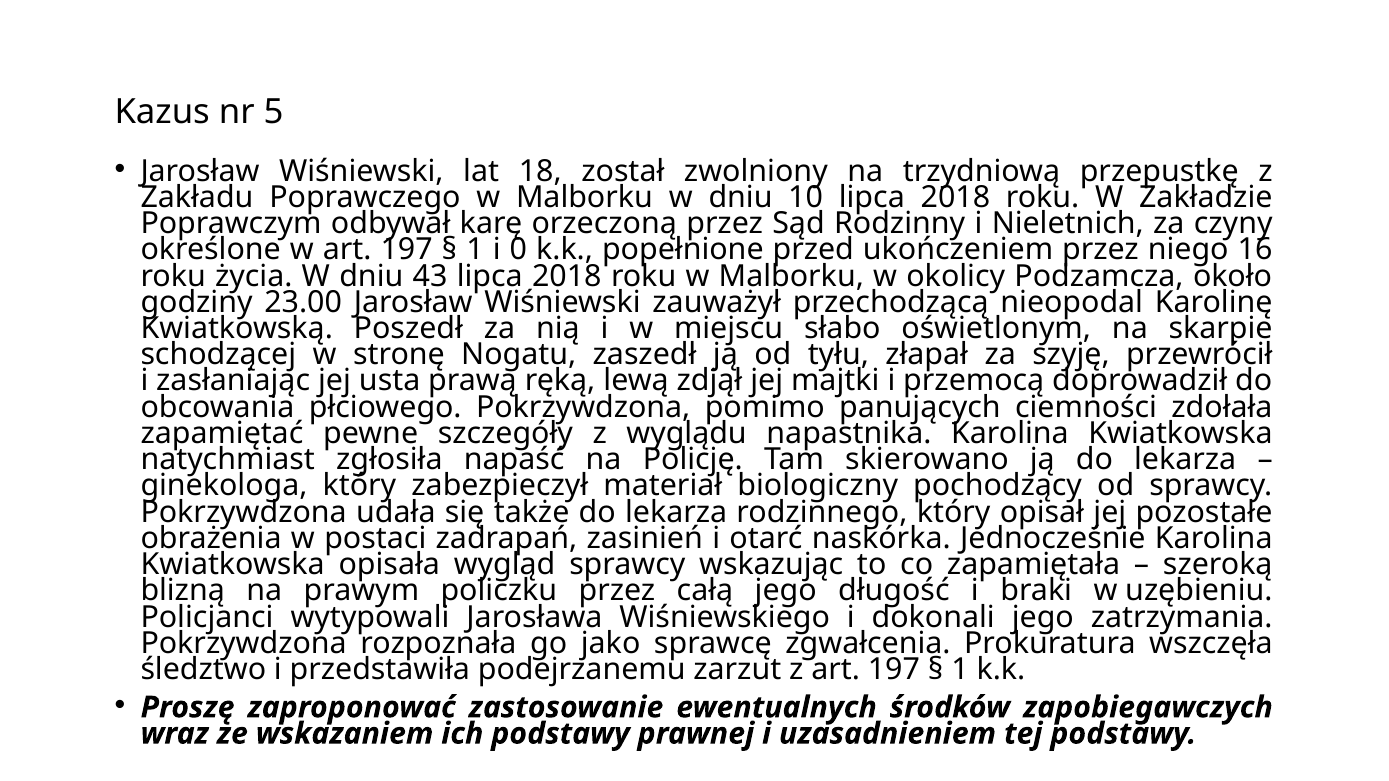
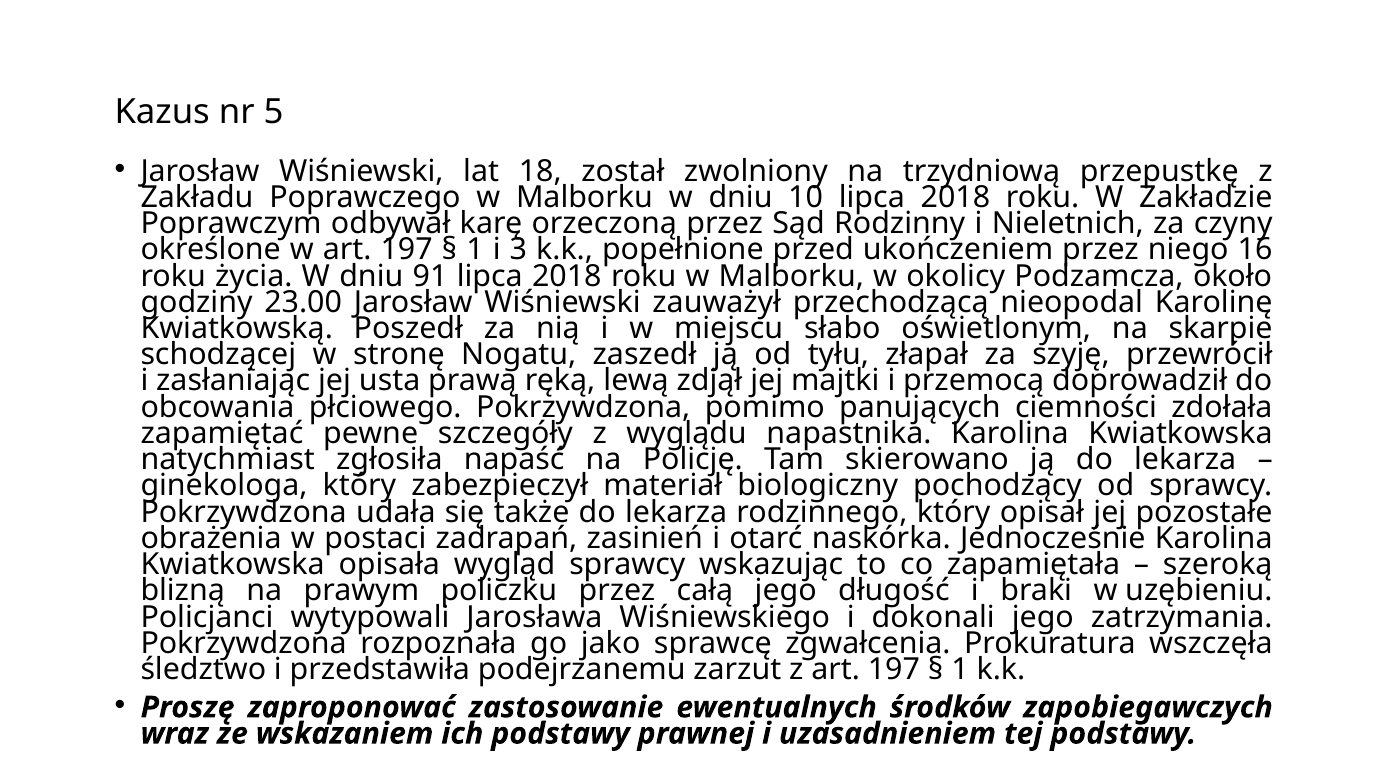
0: 0 -> 3
43: 43 -> 91
